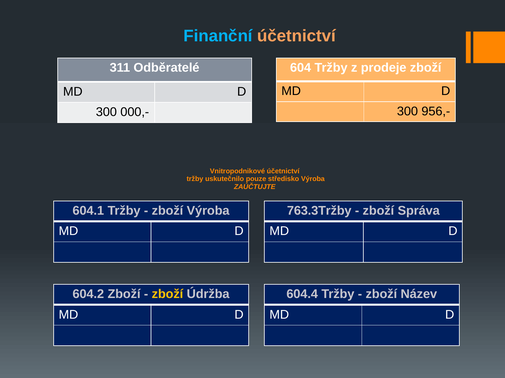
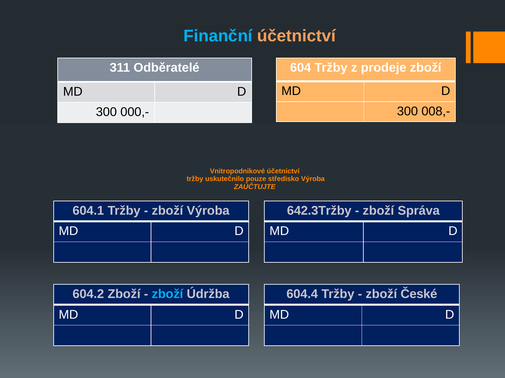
956,-: 956,- -> 008,-
763.3Tržby: 763.3Tržby -> 642.3Tržby
zboží at (167, 295) colour: yellow -> light blue
Název: Název -> České
